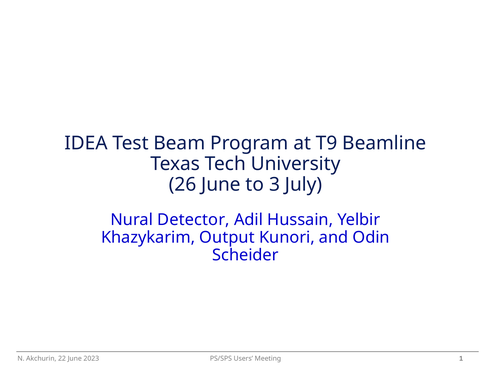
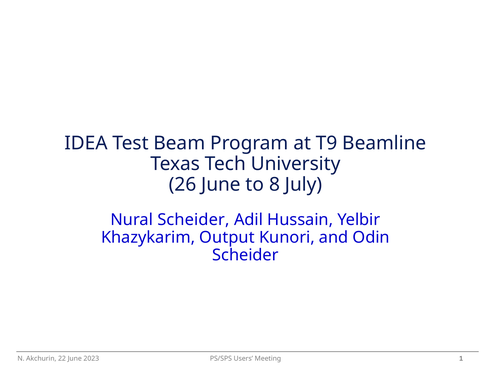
3: 3 -> 8
Nural Detector: Detector -> Scheider
